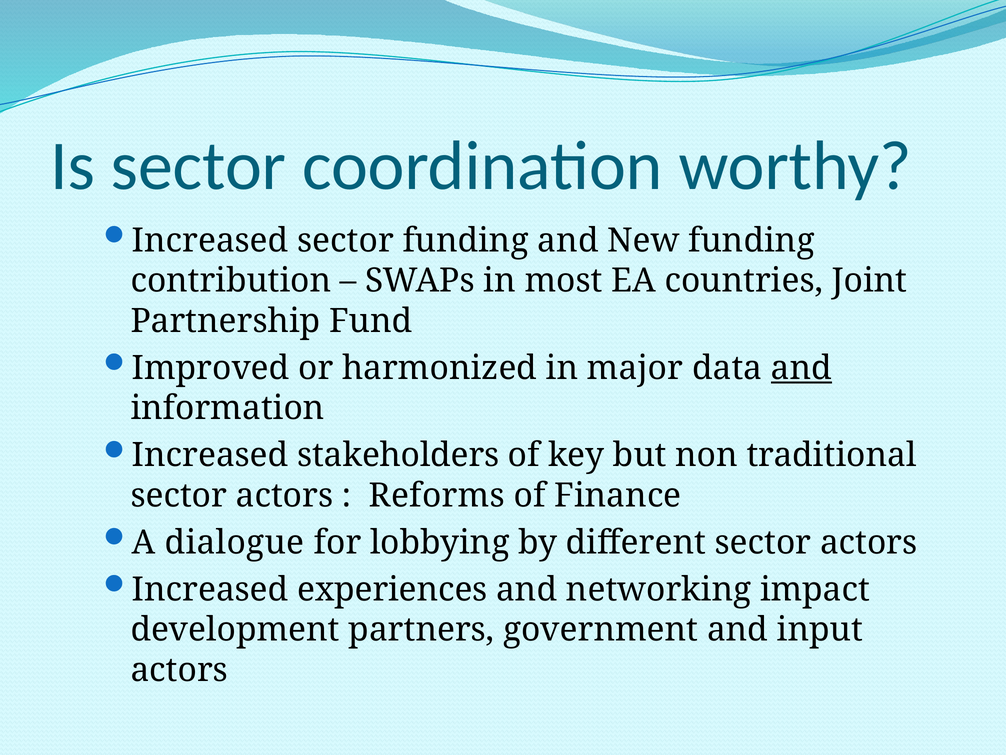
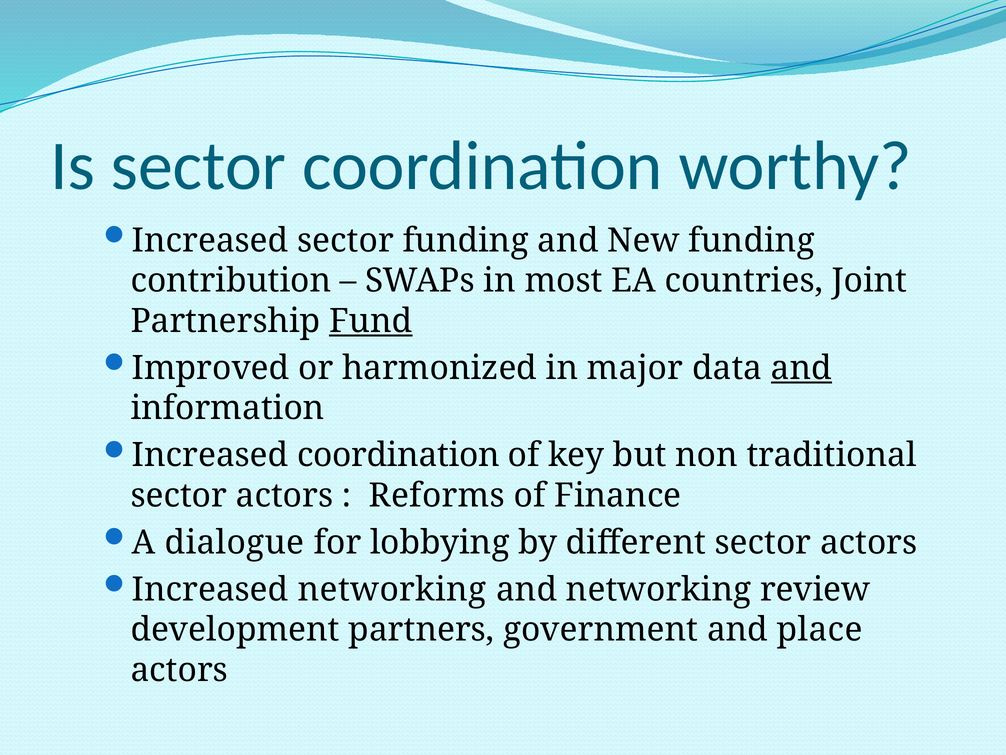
Fund underline: none -> present
Increased stakeholders: stakeholders -> coordination
Increased experiences: experiences -> networking
impact: impact -> review
input: input -> place
